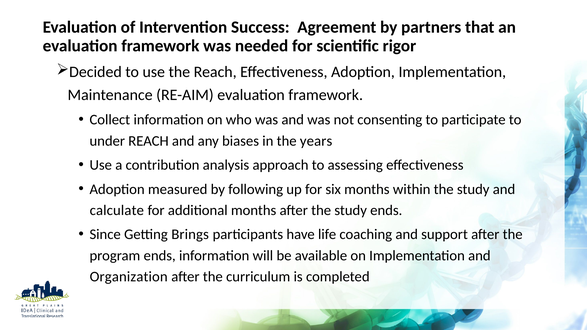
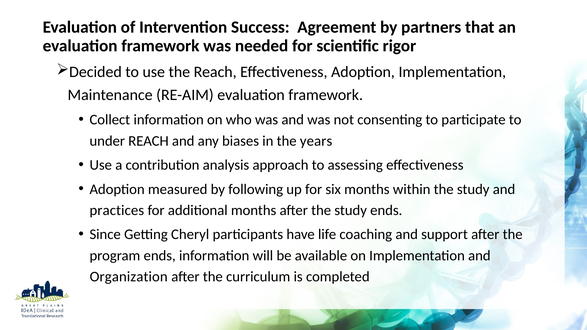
calculate: calculate -> practices
Brings: Brings -> Cheryl
